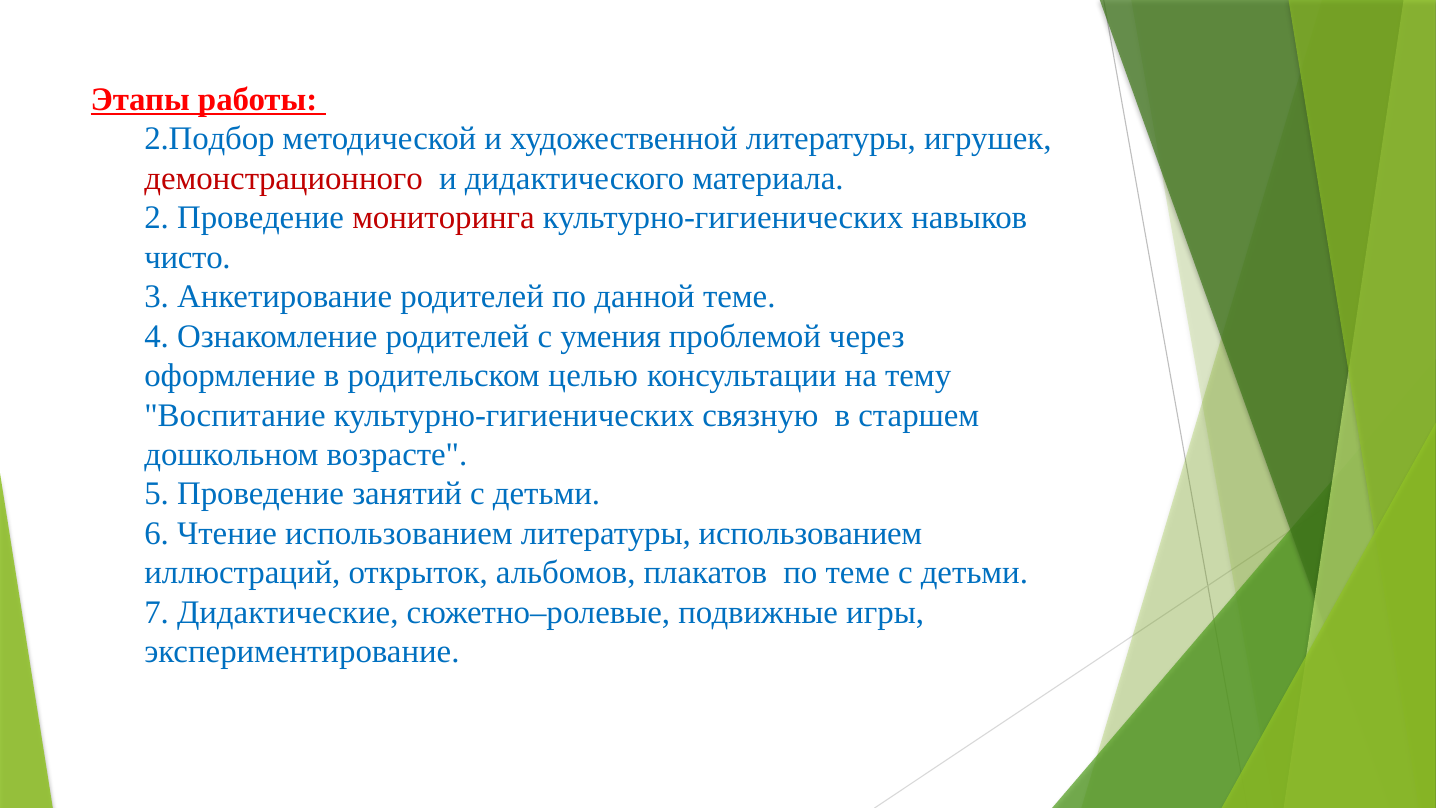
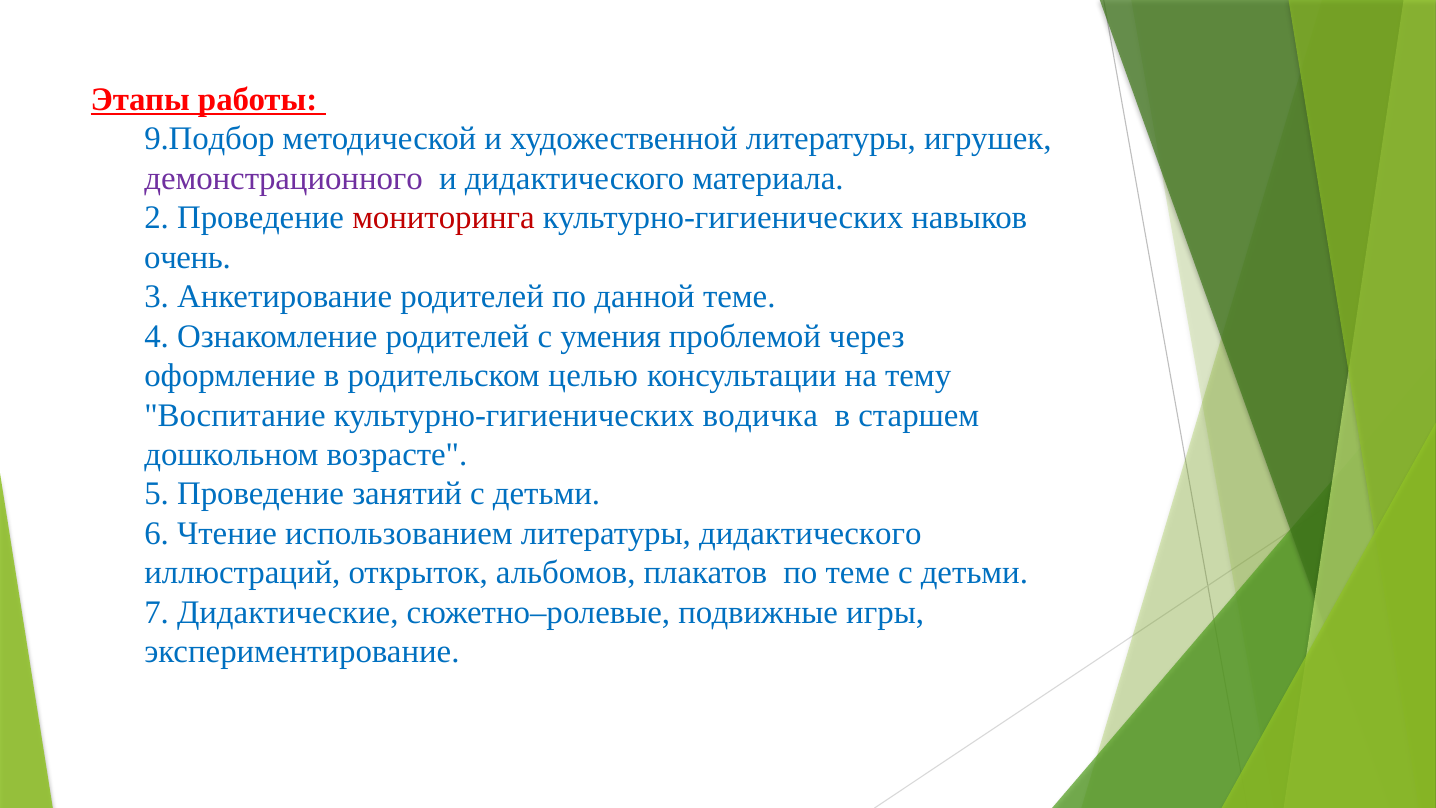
2.Подбор: 2.Подбор -> 9.Подбор
демонстрационного colour: red -> purple
чисто: чисто -> очень
связную: связную -> водичка
литературы использованием: использованием -> дидактического
